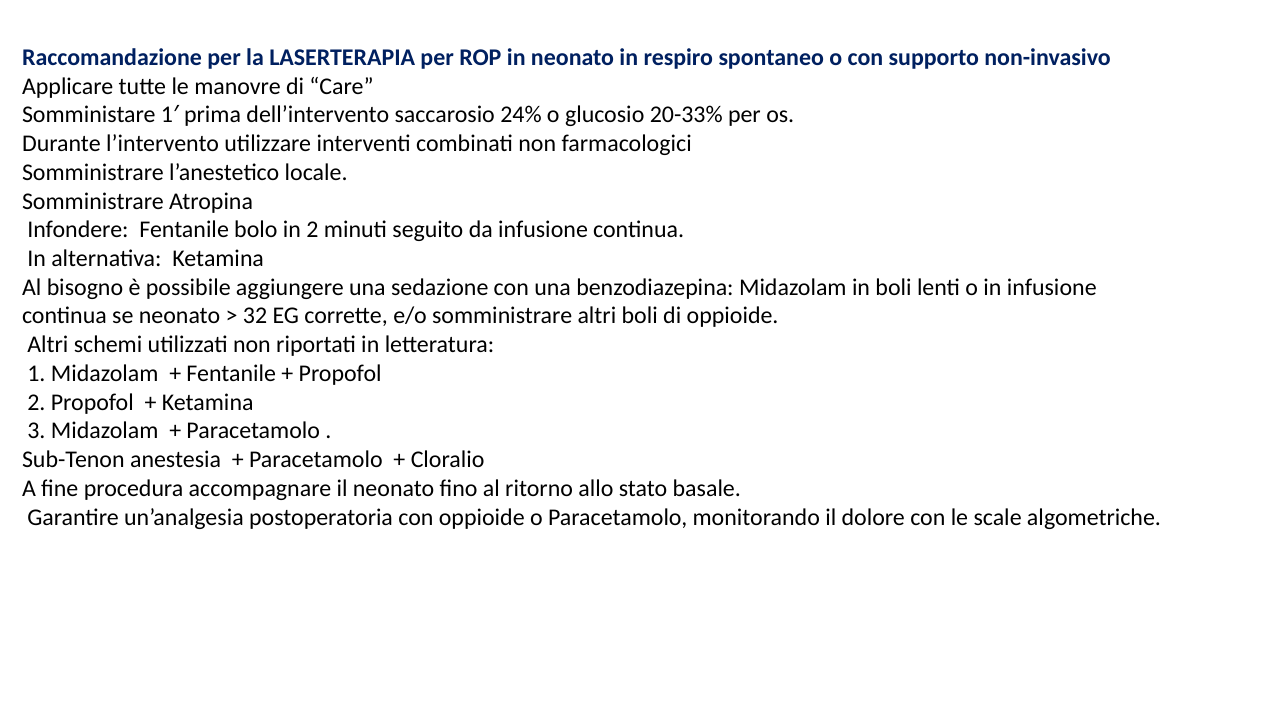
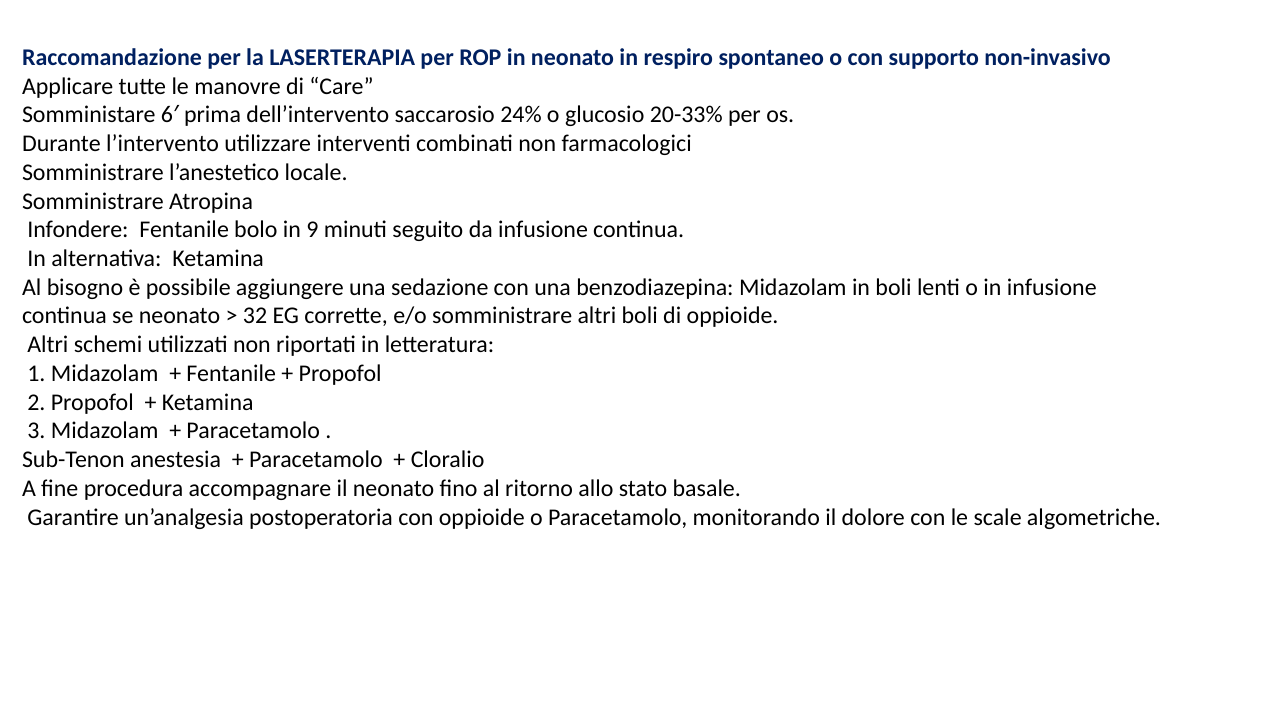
Somministare 1: 1 -> 6
in 2: 2 -> 9
